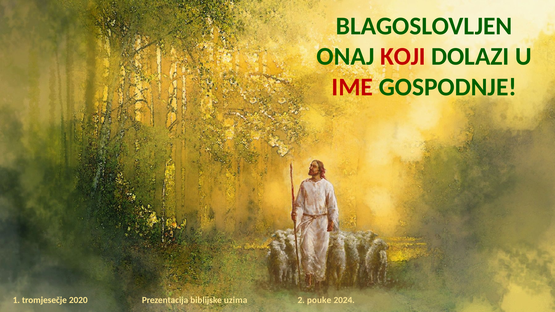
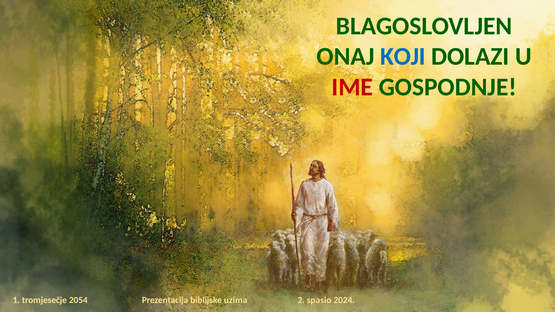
KOJI colour: red -> blue
2020: 2020 -> 2054
pouke: pouke -> spasio
